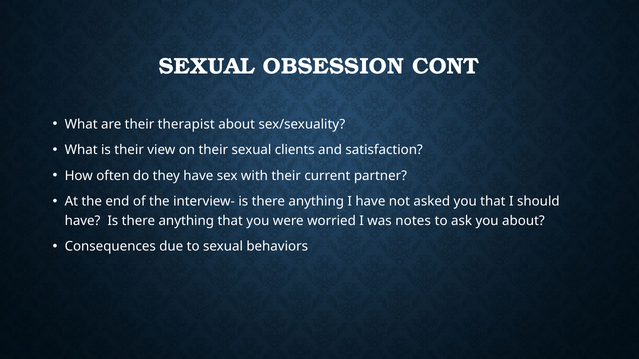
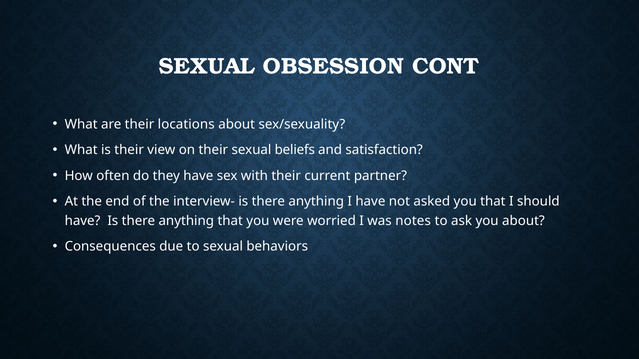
therapist: therapist -> locations
clients: clients -> beliefs
